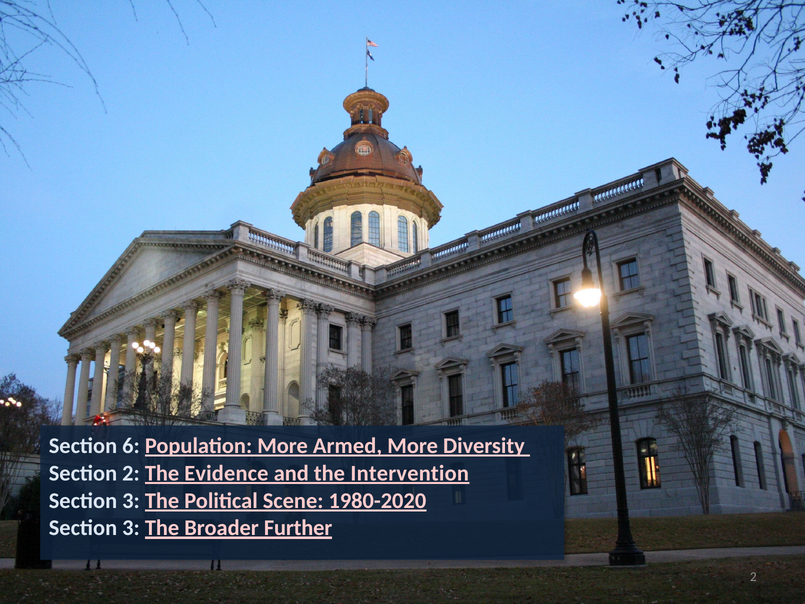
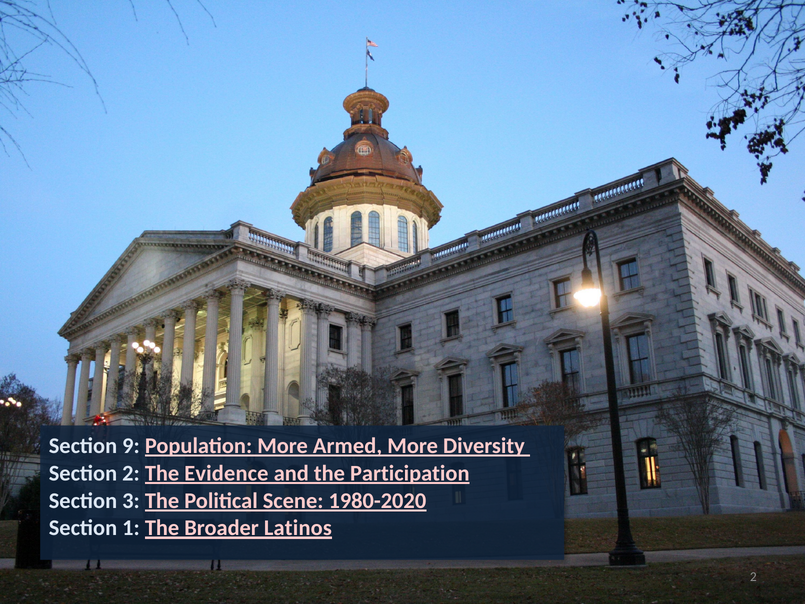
6: 6 -> 9
Intervention: Intervention -> Participation
3 at (131, 528): 3 -> 1
Further: Further -> Latinos
